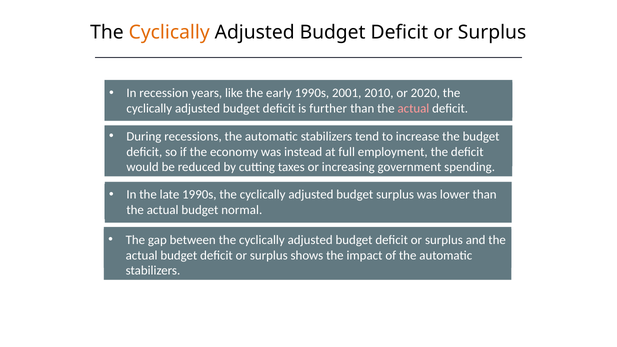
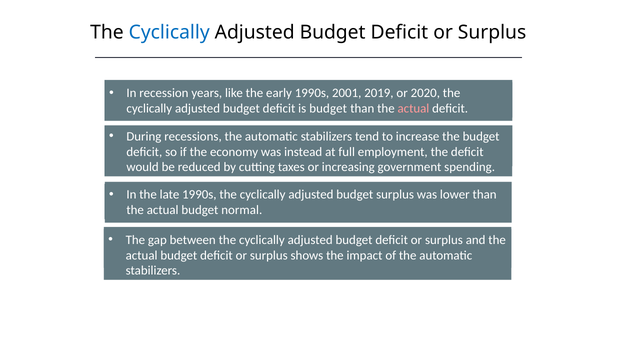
Cyclically at (169, 32) colour: orange -> blue
2010: 2010 -> 2019
is further: further -> budget
